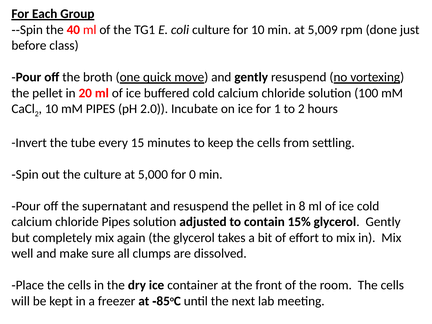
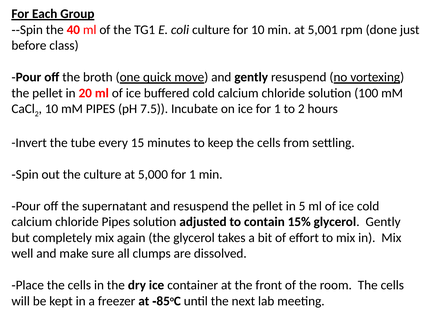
5,009: 5,009 -> 5,001
2.0: 2.0 -> 7.5
5,000 for 0: 0 -> 1
8: 8 -> 5
